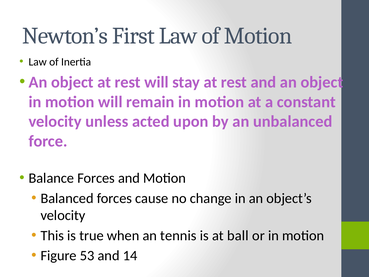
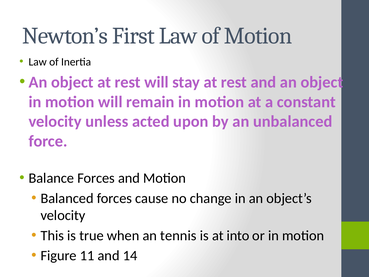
ball: ball -> into
53: 53 -> 11
